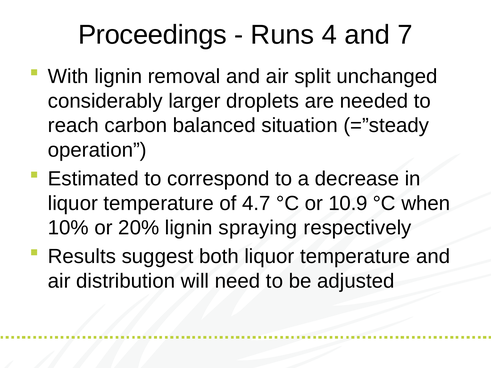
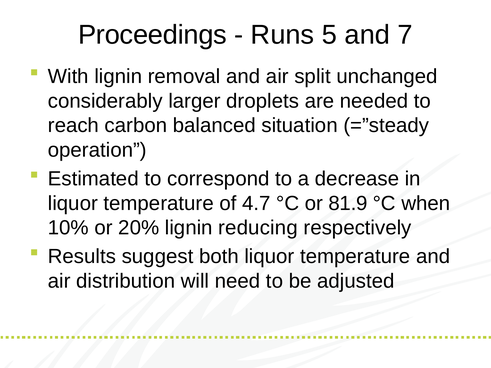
4: 4 -> 5
10.9: 10.9 -> 81.9
spraying: spraying -> reducing
